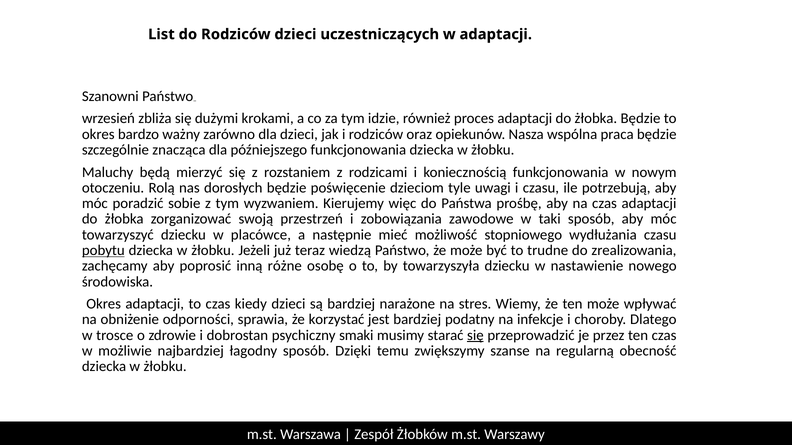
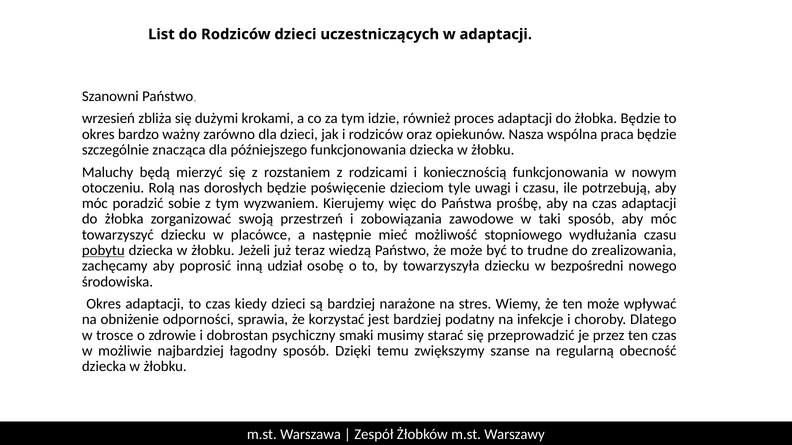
różne: różne -> udział
nastawienie: nastawienie -> bezpośredni
się at (475, 336) underline: present -> none
